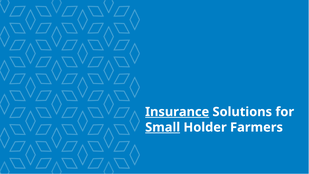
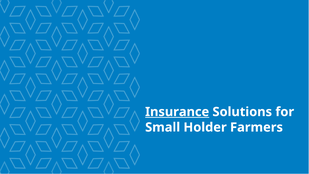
Small underline: present -> none
